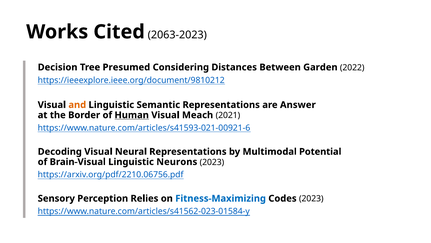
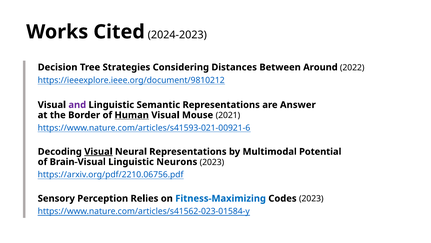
2063-2023: 2063-2023 -> 2024-2023
Presumed: Presumed -> Strategies
Garden: Garden -> Around
and colour: orange -> purple
Meach: Meach -> Mouse
Visual at (98, 151) underline: none -> present
